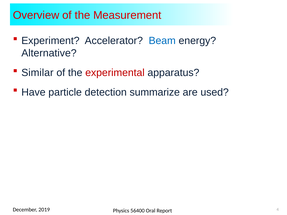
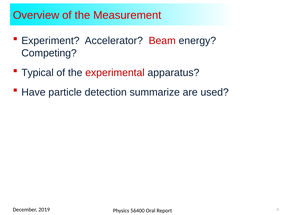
Beam colour: blue -> red
Alternative: Alternative -> Competing
Similar: Similar -> Typical
